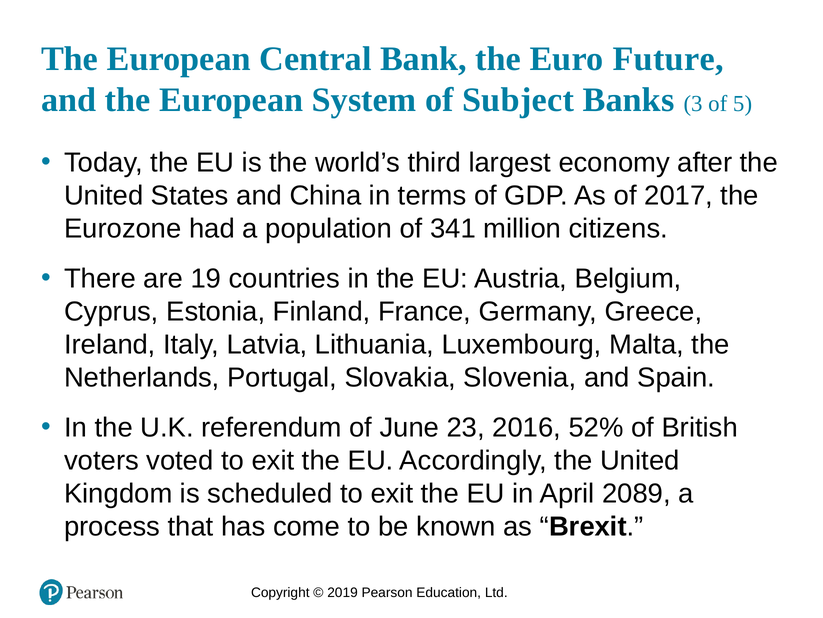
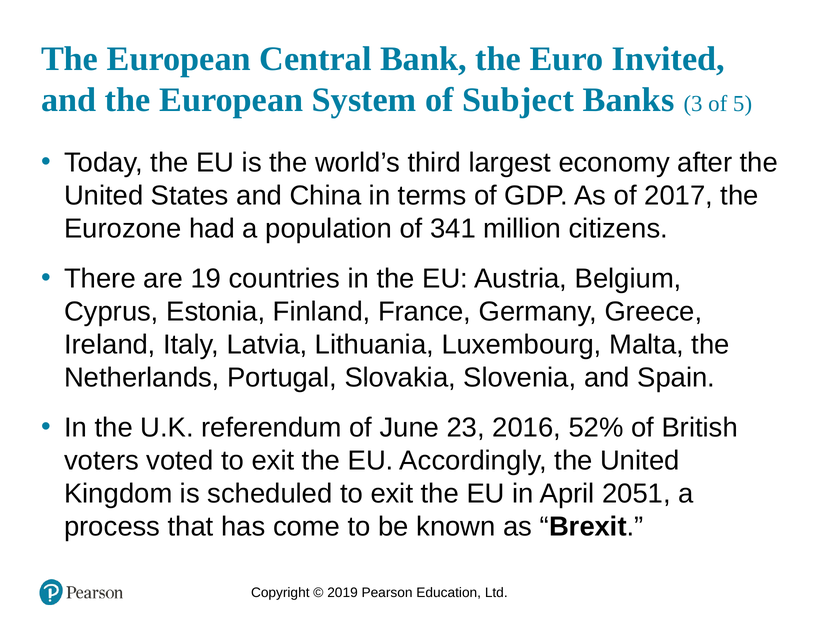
Future: Future -> Invited
2089: 2089 -> 2051
